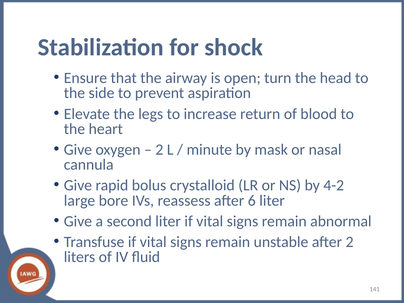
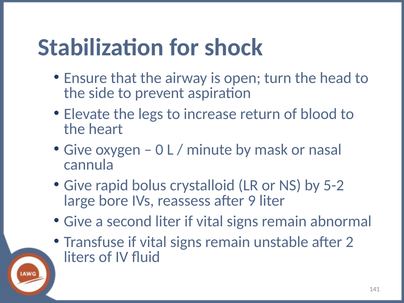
2 at (159, 150): 2 -> 0
4-2: 4-2 -> 5-2
6: 6 -> 9
